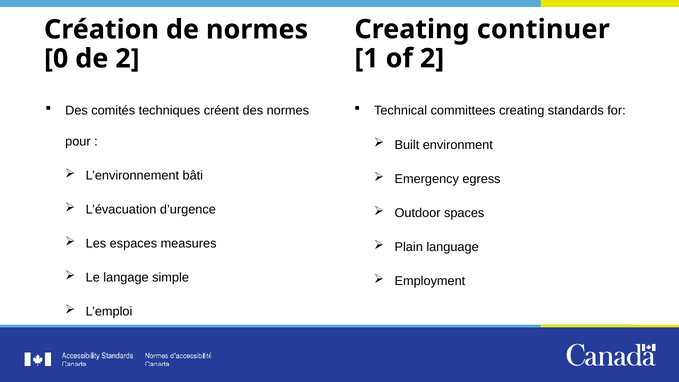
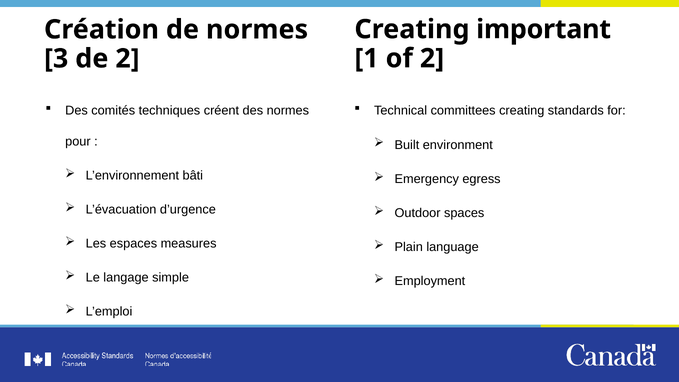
continuer: continuer -> important
0: 0 -> 3
